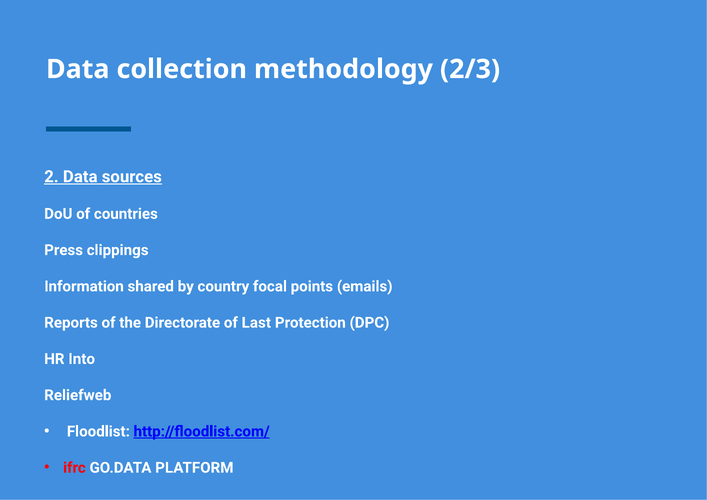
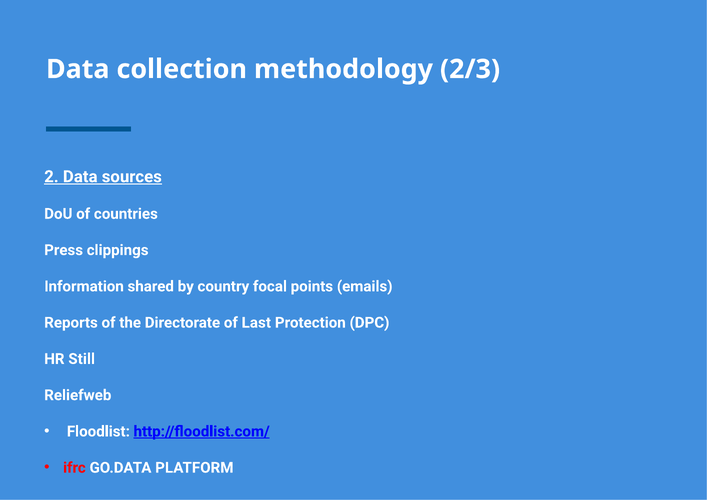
Into: Into -> Still
